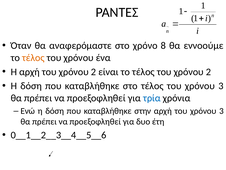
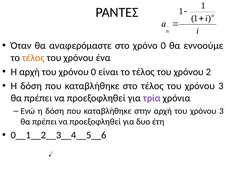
χρόνο 8: 8 -> 0
αρχή του χρόνου 2: 2 -> 0
τρία colour: blue -> purple
